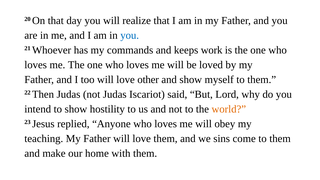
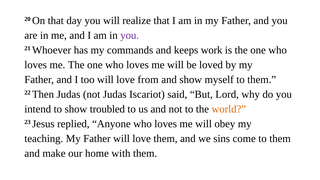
you at (130, 35) colour: blue -> purple
other: other -> from
hostility: hostility -> troubled
